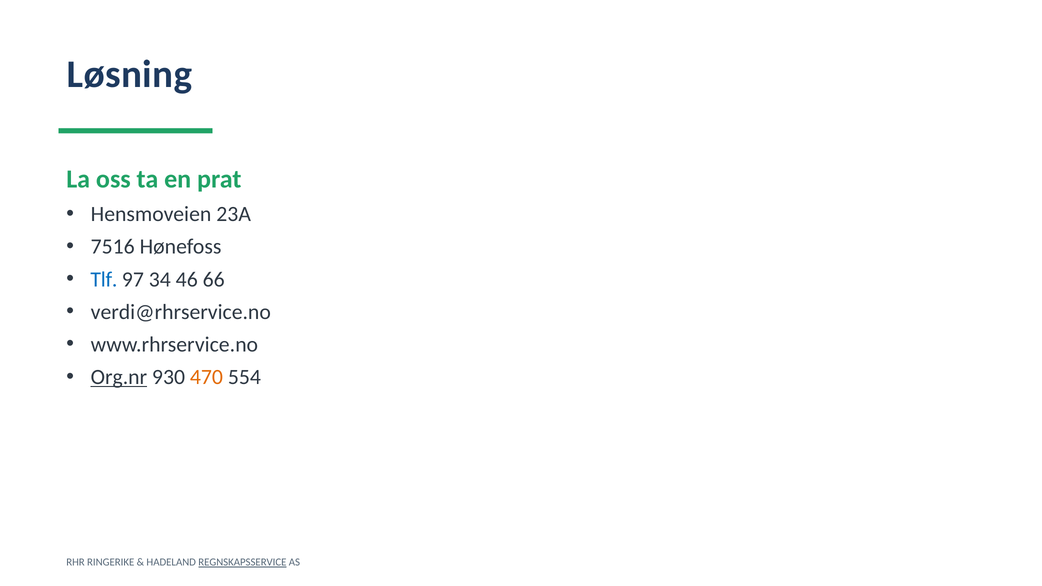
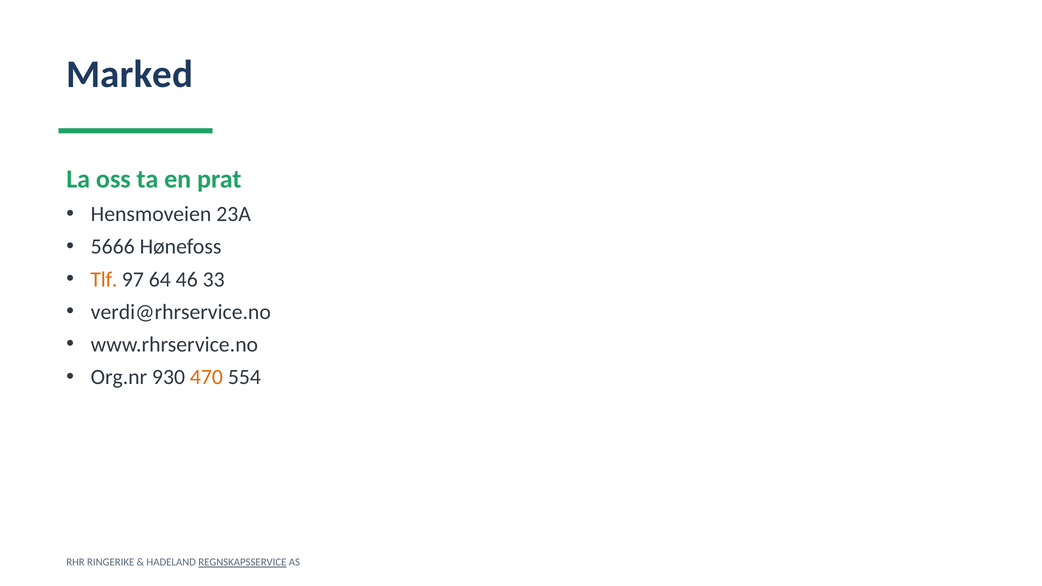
Løsning: Løsning -> Marked
7516: 7516 -> 5666
Tlf colour: blue -> orange
34: 34 -> 64
66: 66 -> 33
Org.nr underline: present -> none
